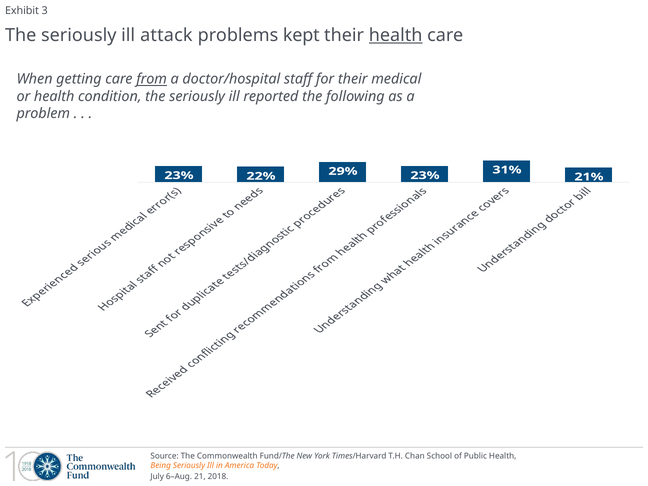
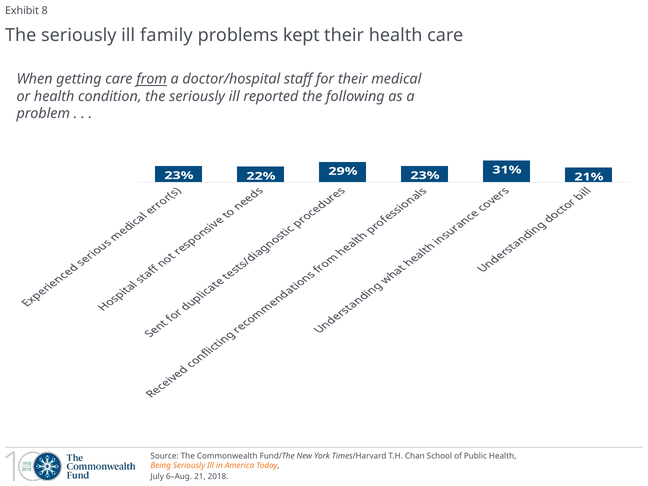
3: 3 -> 8
attack: attack -> family
health at (396, 35) underline: present -> none
